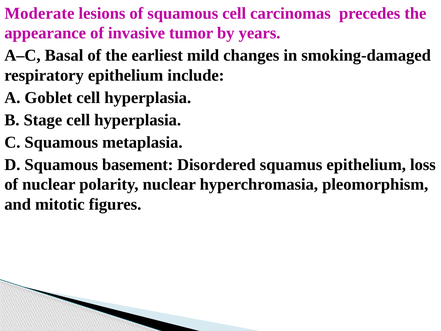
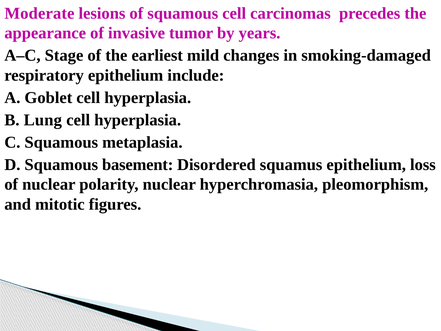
Basal: Basal -> Stage
Stage: Stage -> Lung
